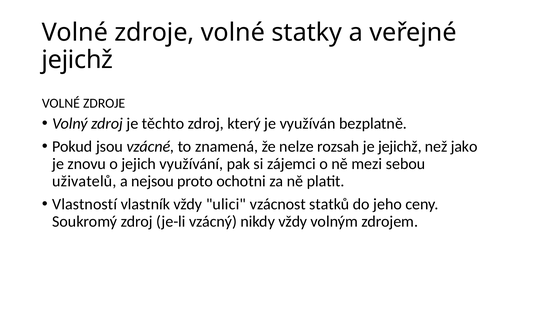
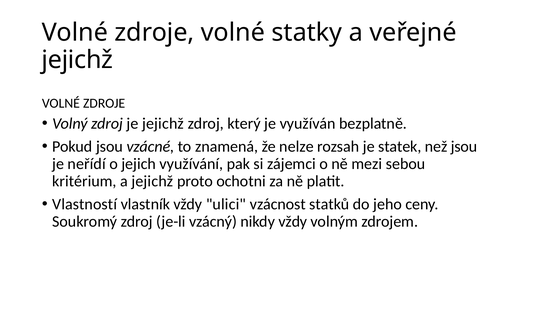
je těchto: těchto -> jejichž
je jejichž: jejichž -> statek
než jako: jako -> jsou
znovu: znovu -> neřídí
uživatelů: uživatelů -> kritérium
a nejsou: nejsou -> jejichž
